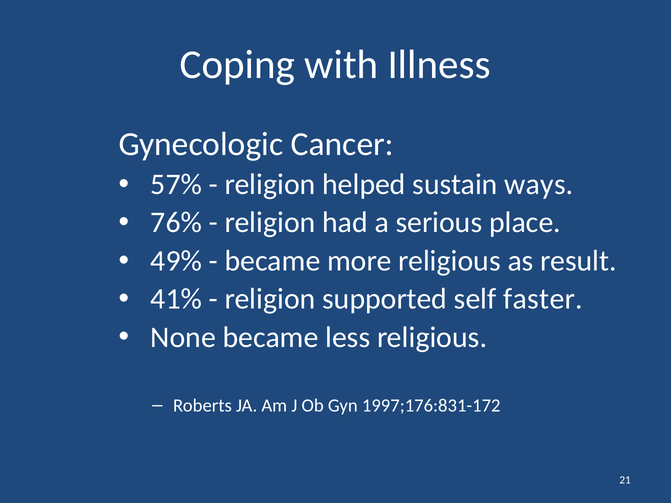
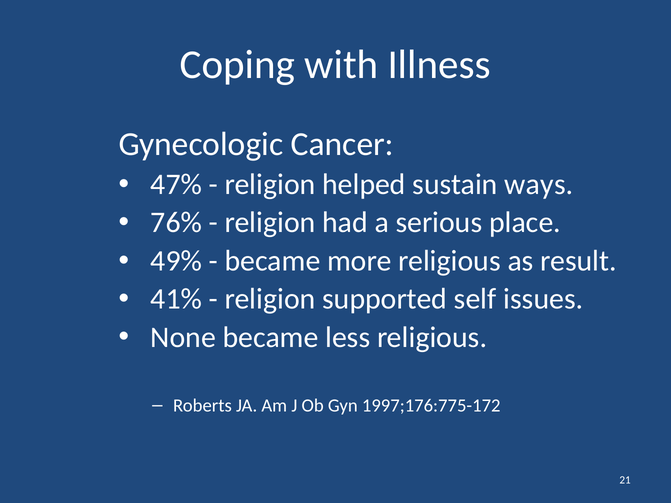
57%: 57% -> 47%
faster: faster -> issues
1997;176:831-172: 1997;176:831-172 -> 1997;176:775-172
